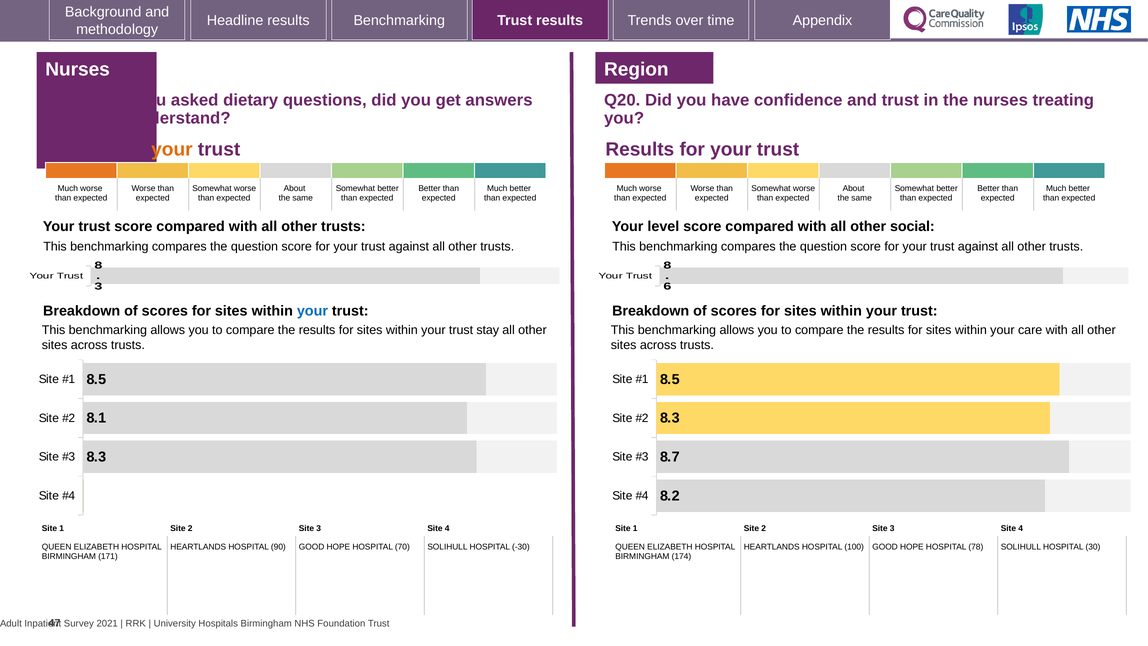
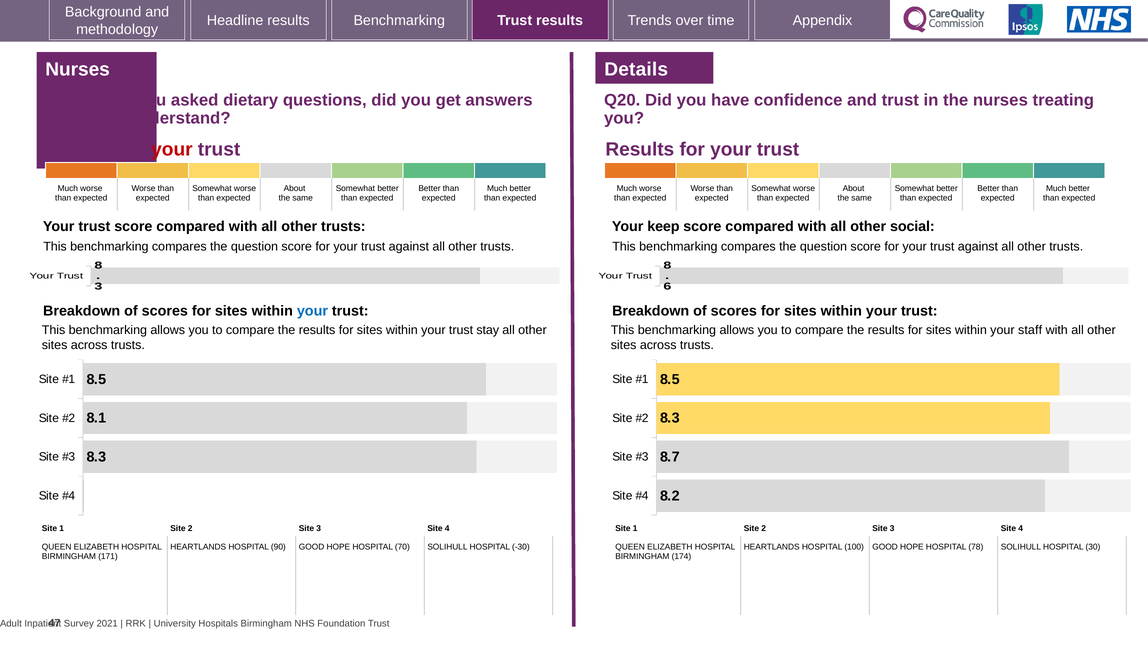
Region: Region -> Details
your at (172, 149) colour: orange -> red
level: level -> keep
care: care -> staff
